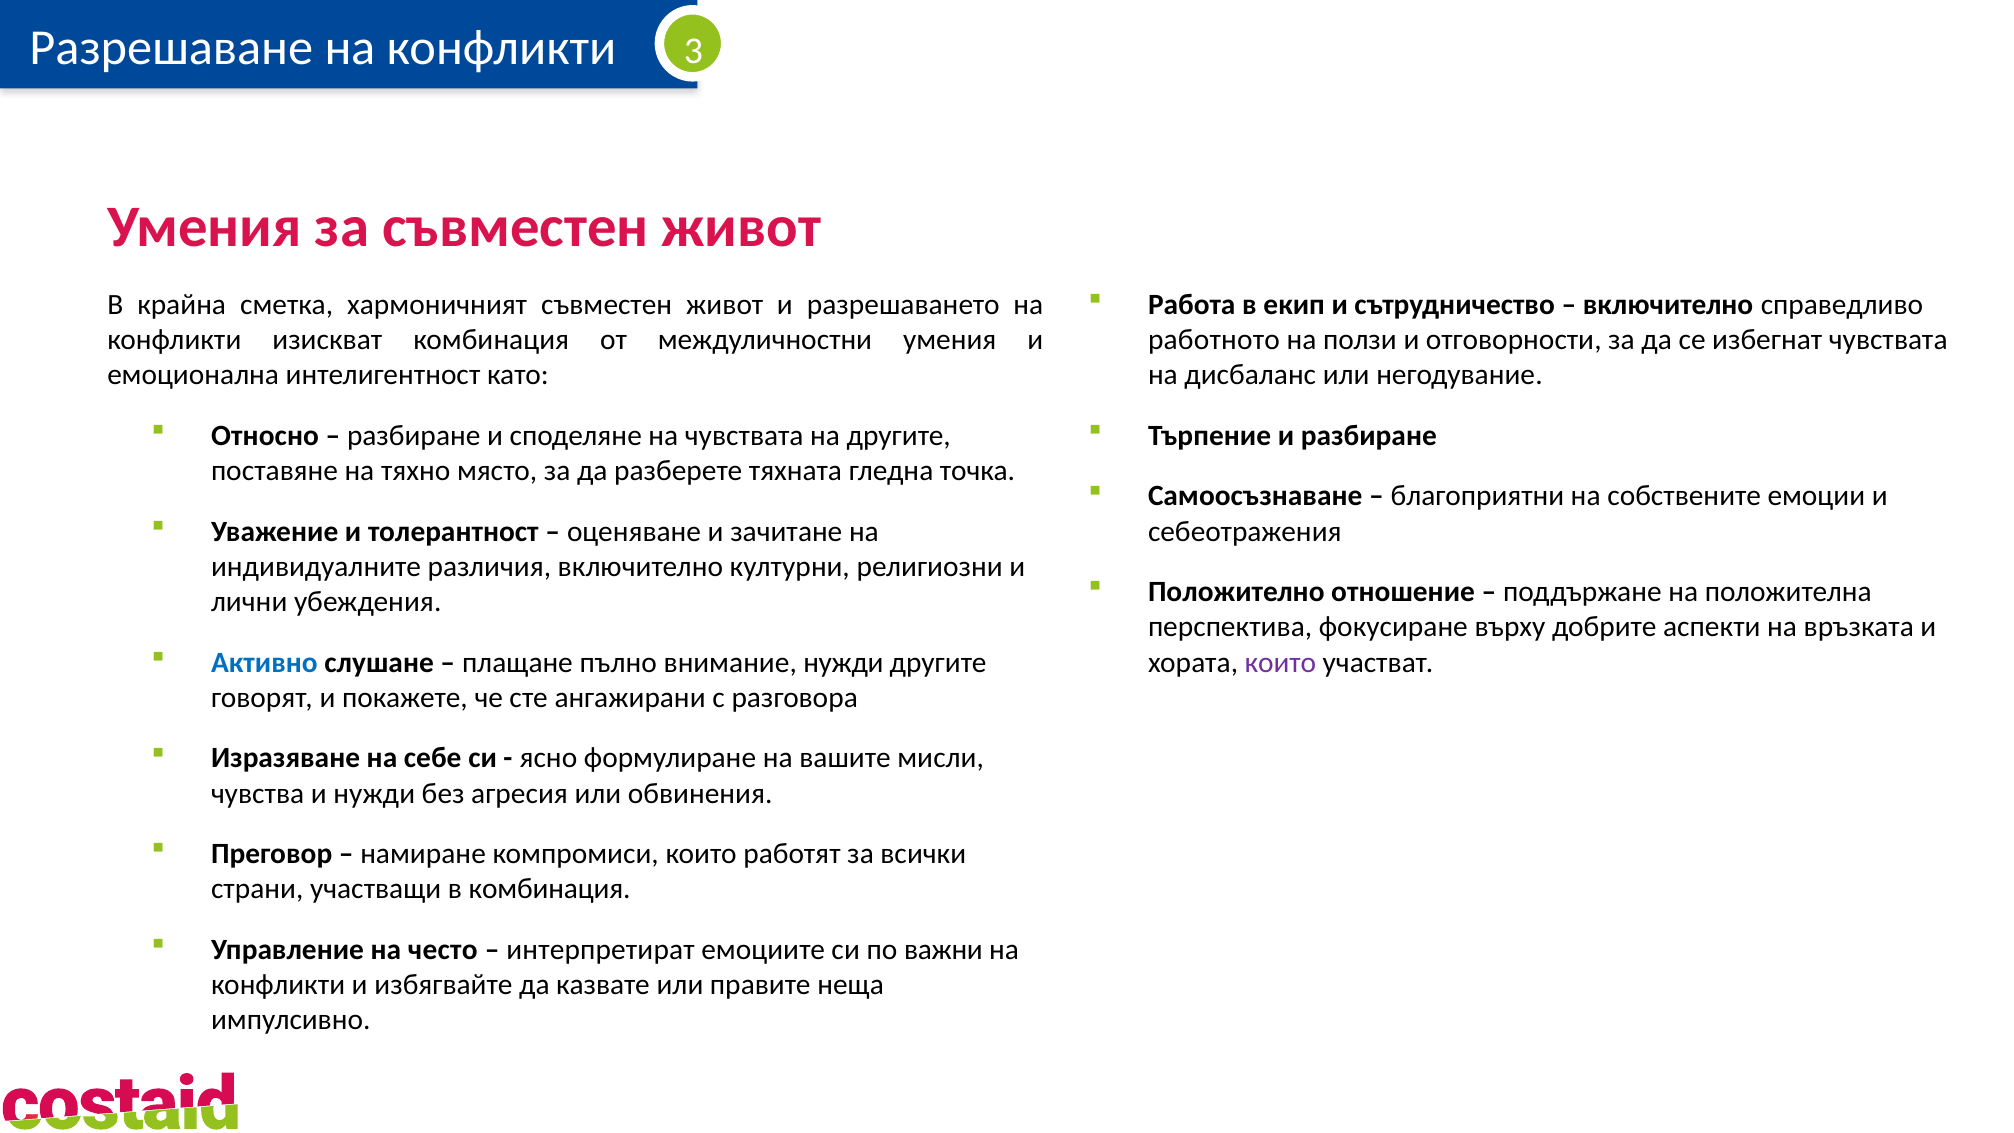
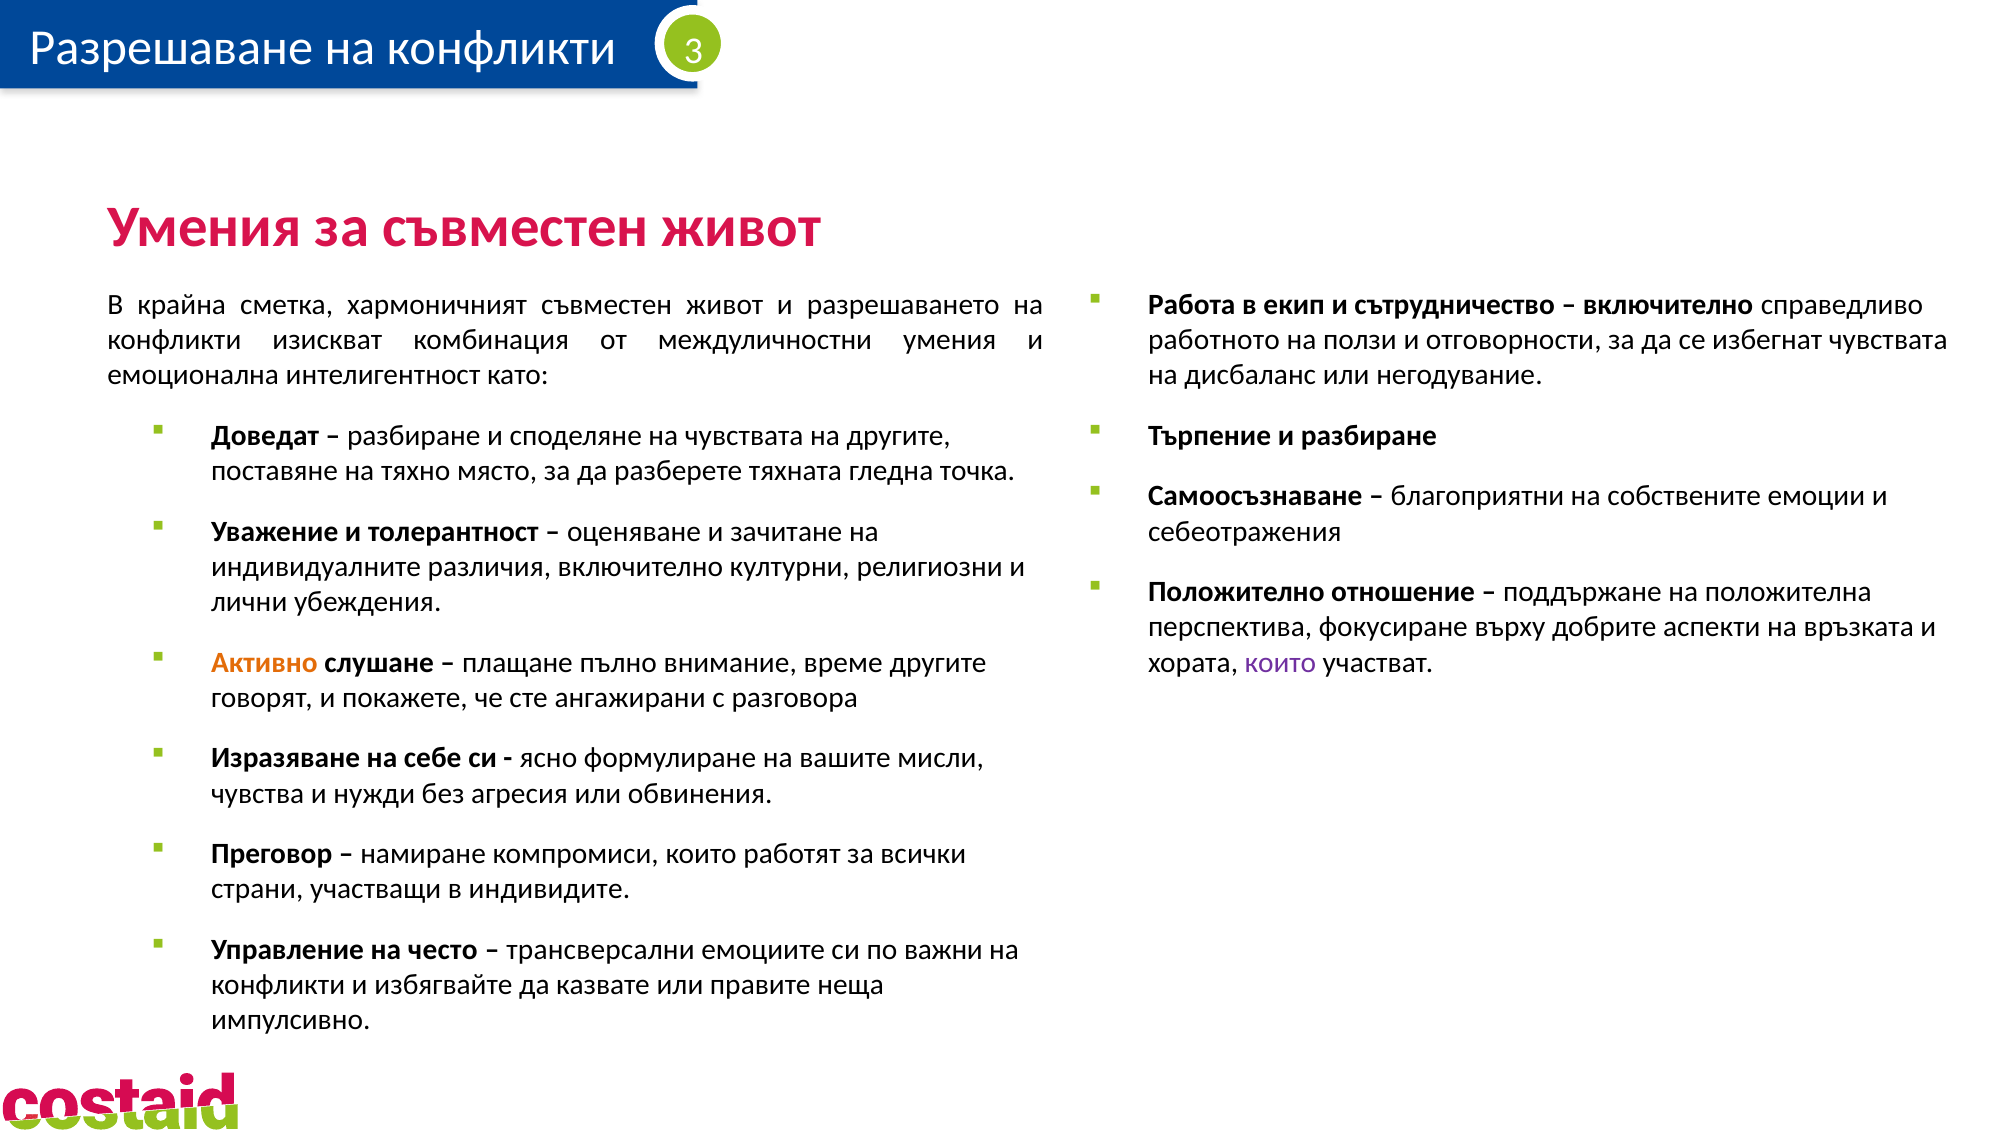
Относно: Относно -> Доведат
Активно colour: blue -> orange
внимание нужди: нужди -> време
в комбинация: комбинация -> индивидите
интерпретират: интерпретират -> трансверсални
